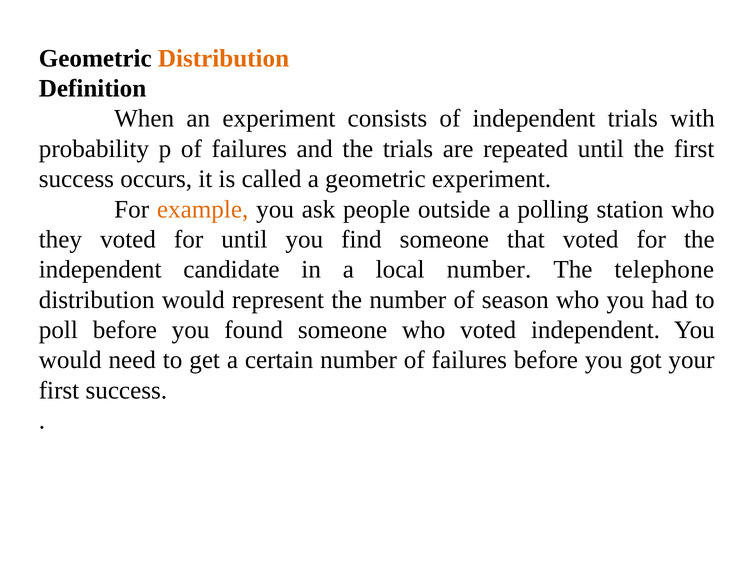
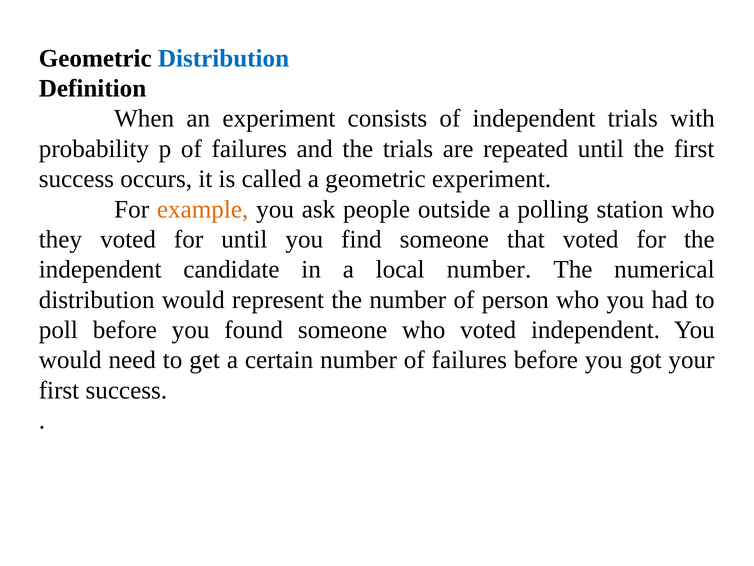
Distribution at (224, 58) colour: orange -> blue
telephone: telephone -> numerical
season: season -> person
